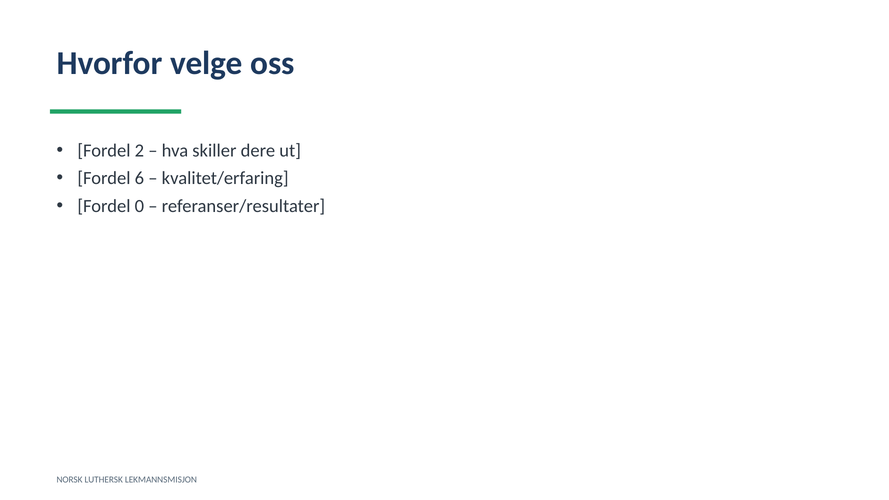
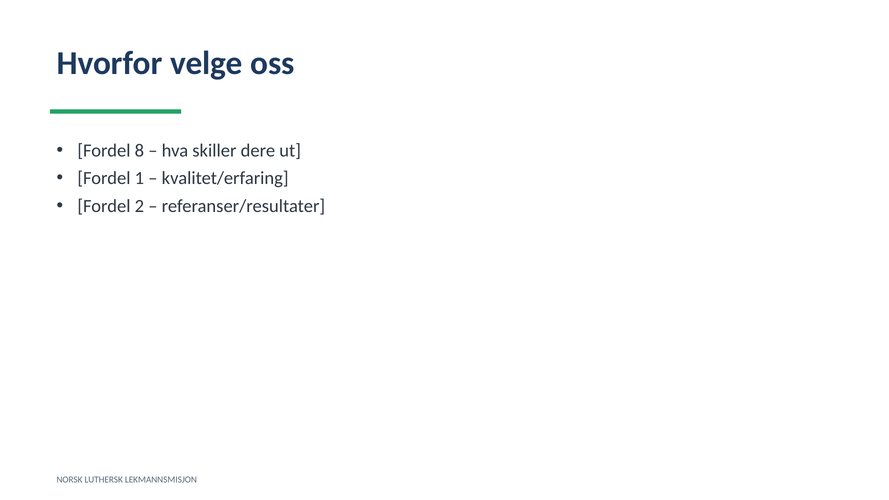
2: 2 -> 8
6: 6 -> 1
0: 0 -> 2
